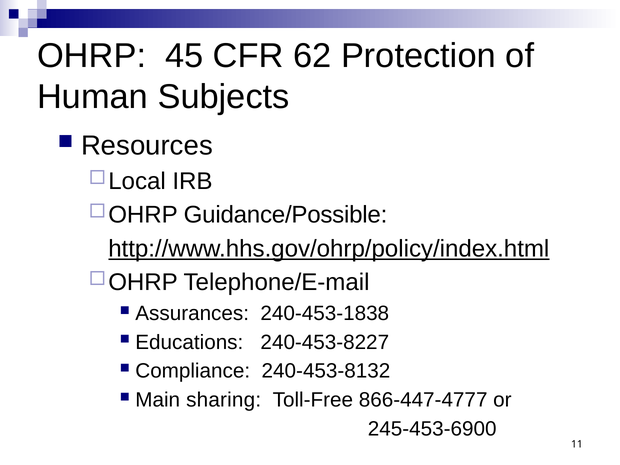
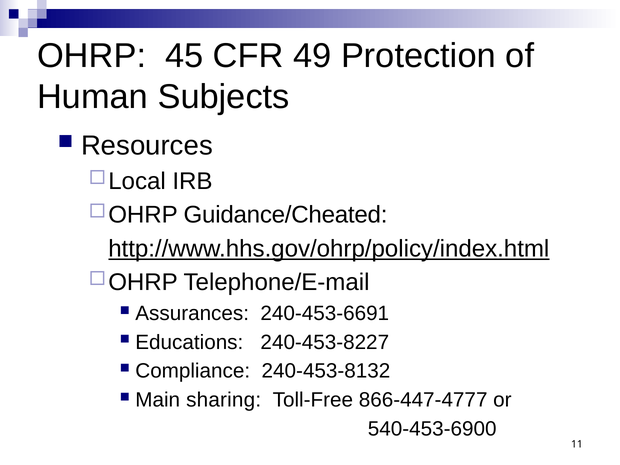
62: 62 -> 49
Guidance/Possible: Guidance/Possible -> Guidance/Cheated
240-453-1838: 240-453-1838 -> 240-453-6691
245-453-6900: 245-453-6900 -> 540-453-6900
